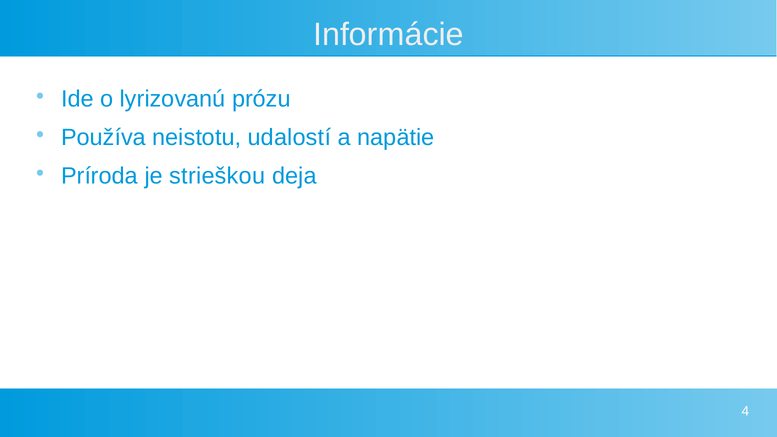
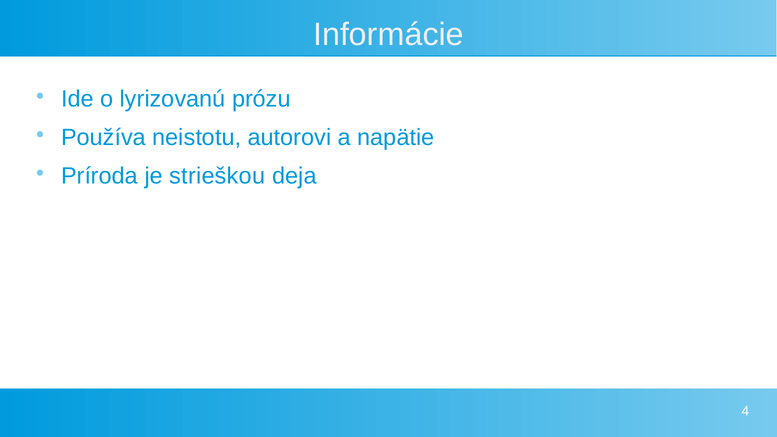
udalostí: udalostí -> autorovi
